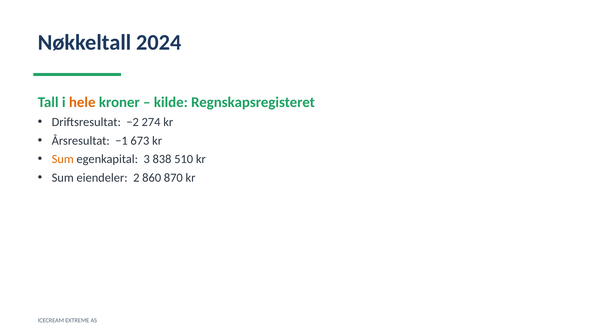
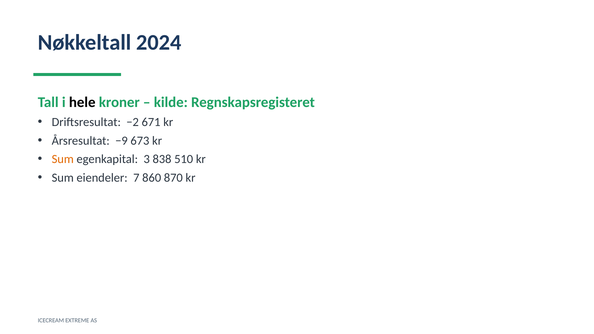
hele colour: orange -> black
274: 274 -> 671
−1: −1 -> −9
2: 2 -> 7
